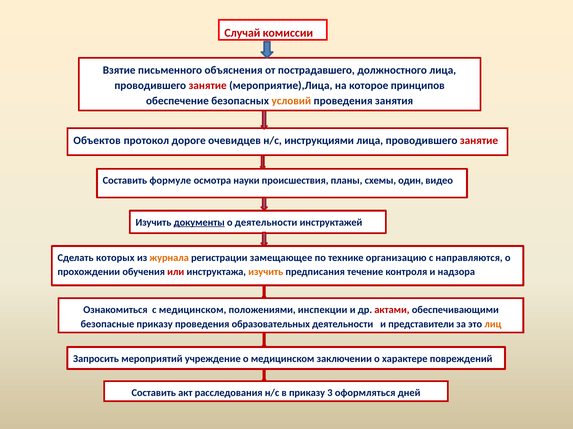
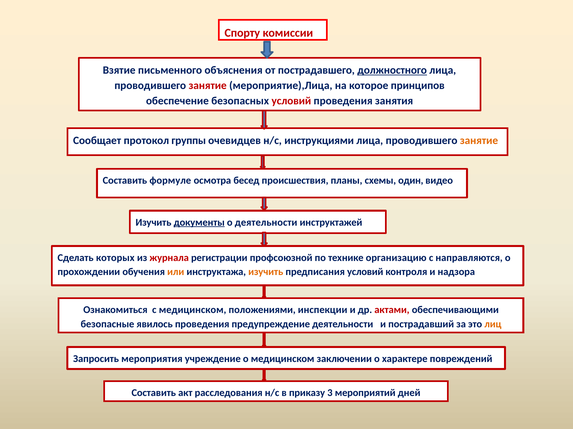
Случай: Случай -> Спорту
должностного underline: none -> present
условий at (291, 101) colour: orange -> red
Объектов: Объектов -> Сообщает
дороге: дороге -> группы
занятие at (479, 141) colour: red -> orange
науки: науки -> бесед
журнала colour: orange -> red
замещающее: замещающее -> профсоюзной
или colour: red -> orange
предписания течение: течение -> условий
безопасные приказу: приказу -> явилось
образовательных: образовательных -> предупреждение
представители: представители -> пострадавший
мероприятий: мероприятий -> мероприятия
оформляться: оформляться -> мероприятий
